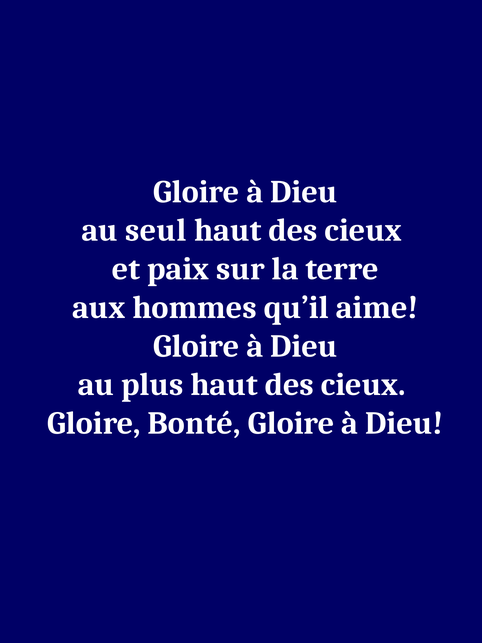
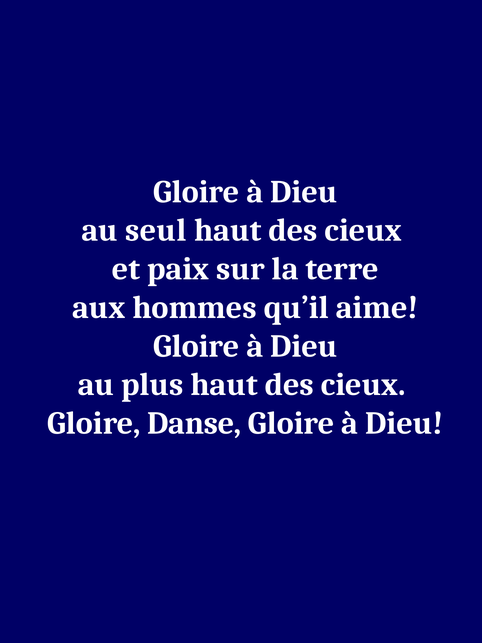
Bonté: Bonté -> Danse
